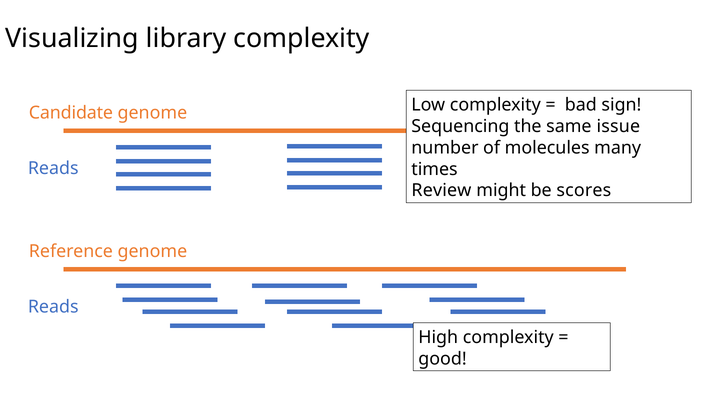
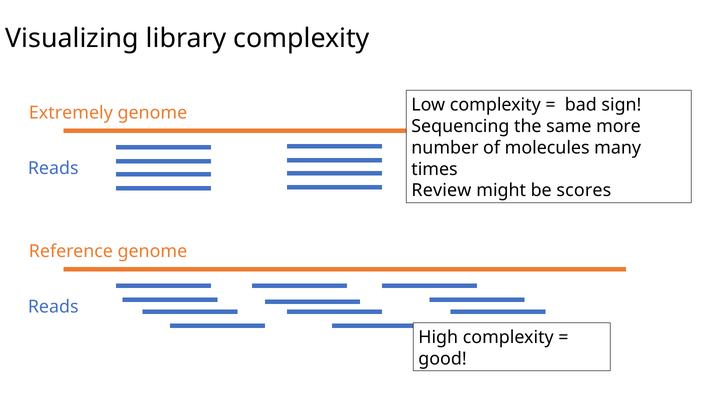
Candidate: Candidate -> Extremely
issue: issue -> more
